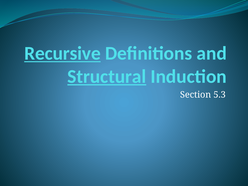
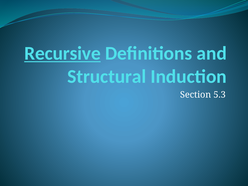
Structural underline: present -> none
